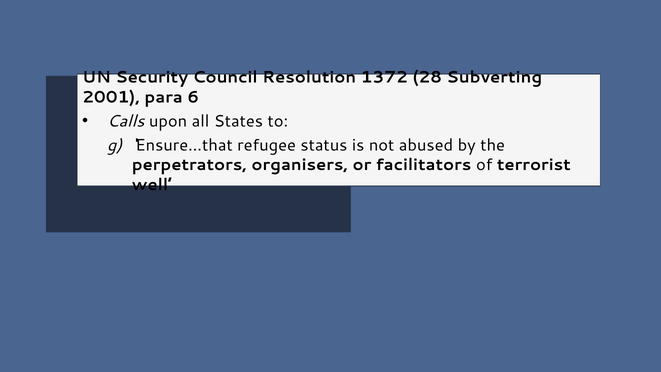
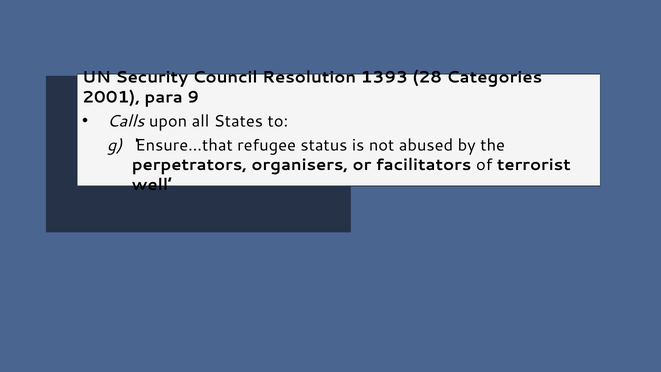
1372: 1372 -> 1393
Subverting: Subverting -> Categories
6: 6 -> 9
